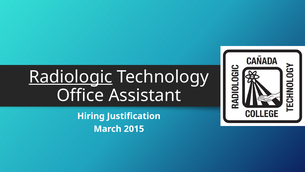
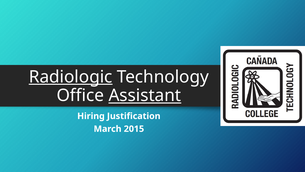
Assistant underline: none -> present
